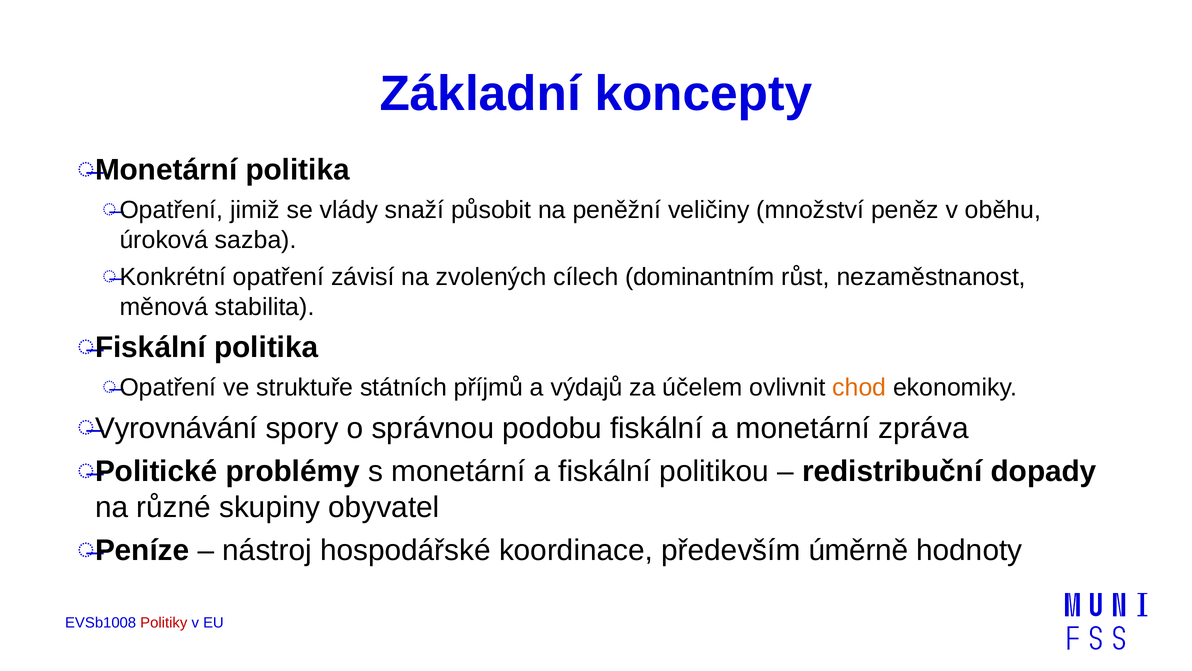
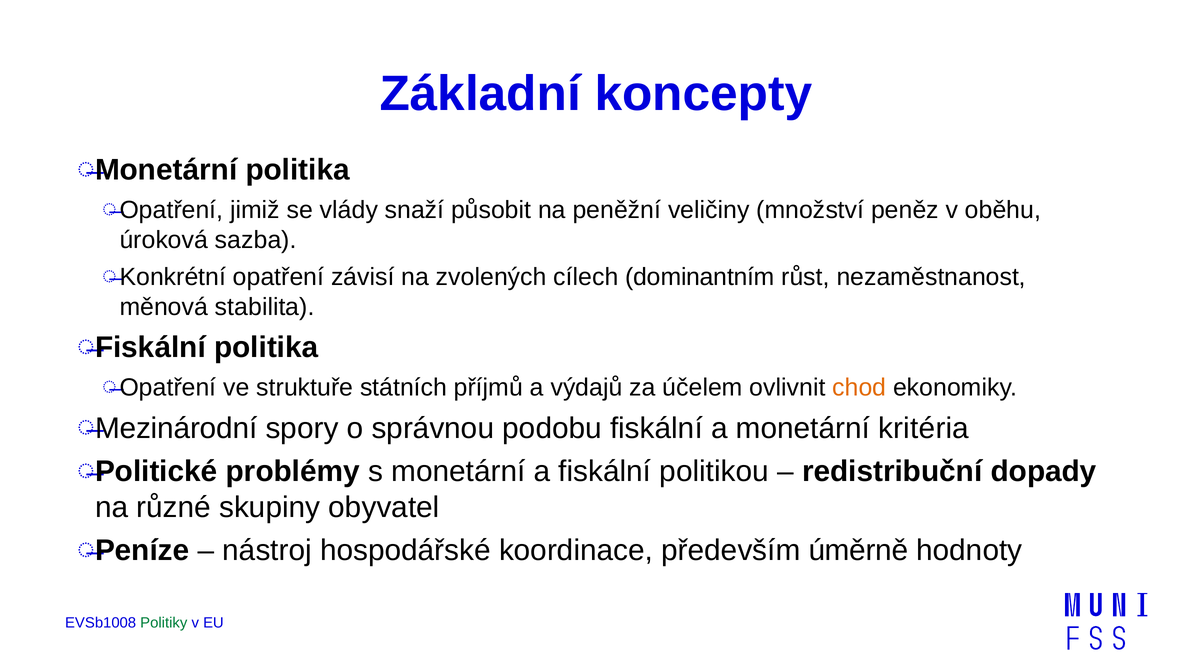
Vyrovnávání: Vyrovnávání -> Mezinárodní
zpráva: zpráva -> kritéria
Politiky colour: red -> green
